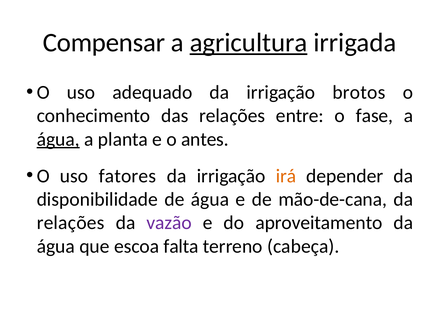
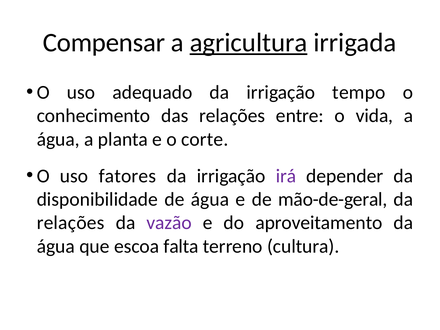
brotos: brotos -> tempo
fase: fase -> vida
água at (58, 139) underline: present -> none
antes: antes -> corte
irá colour: orange -> purple
mão-de-cana: mão-de-cana -> mão-de-geral
cabeça: cabeça -> cultura
